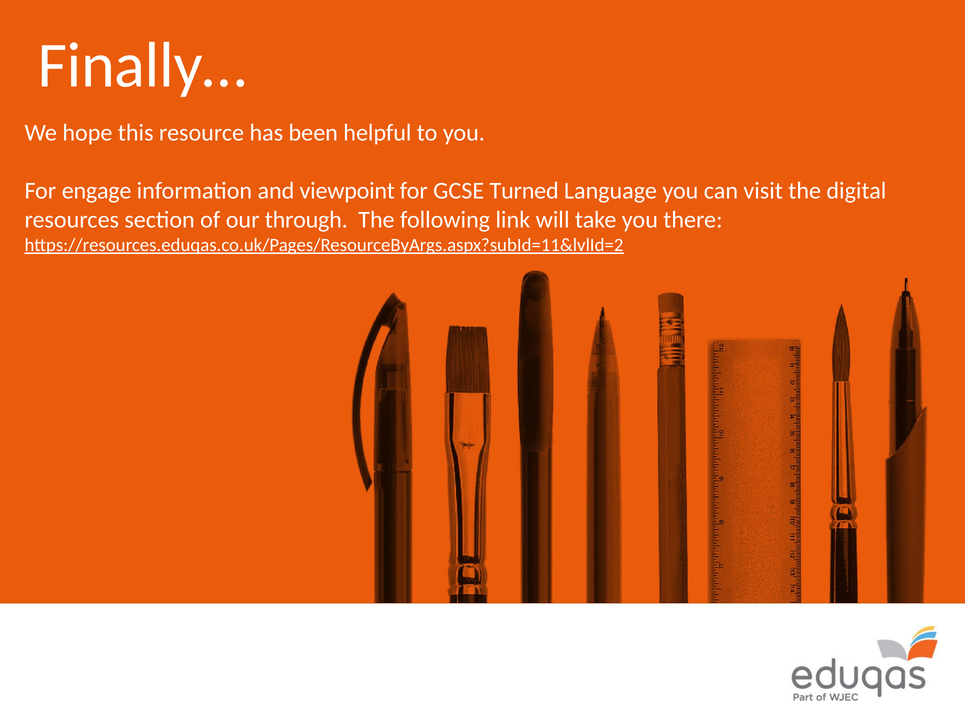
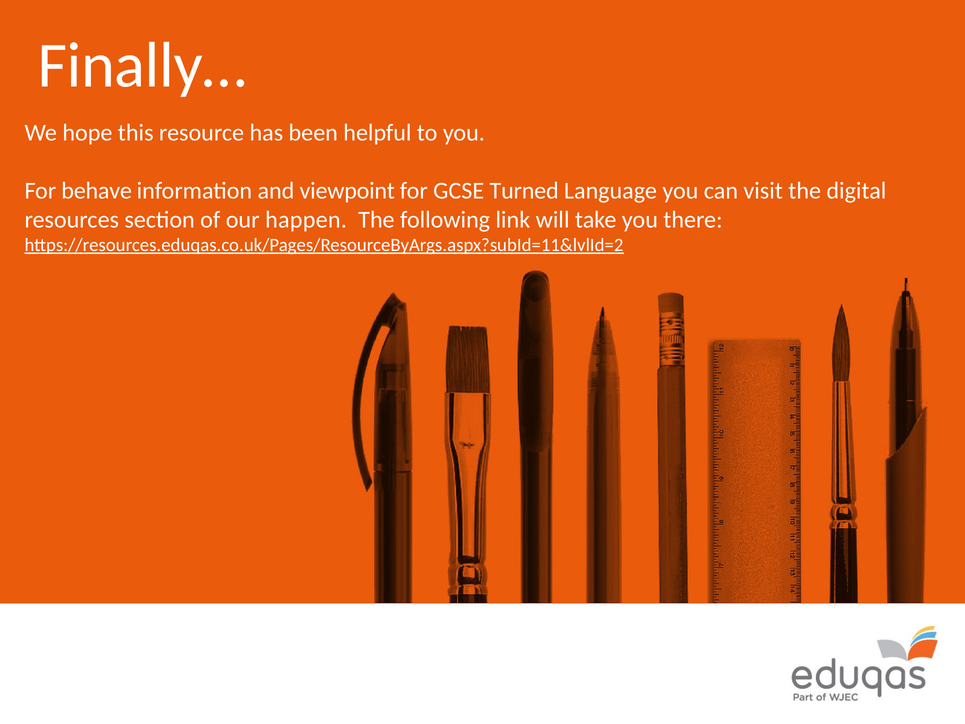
engage: engage -> behave
through: through -> happen
